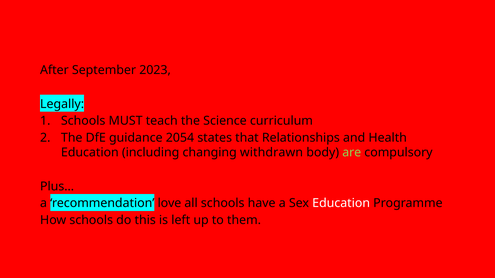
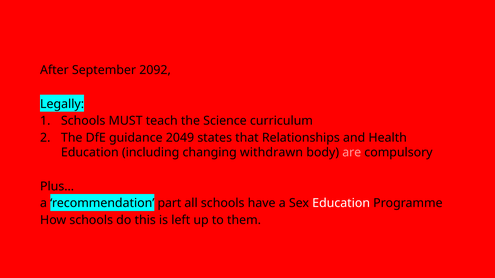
2023: 2023 -> 2092
2054: 2054 -> 2049
are colour: light green -> pink
love: love -> part
